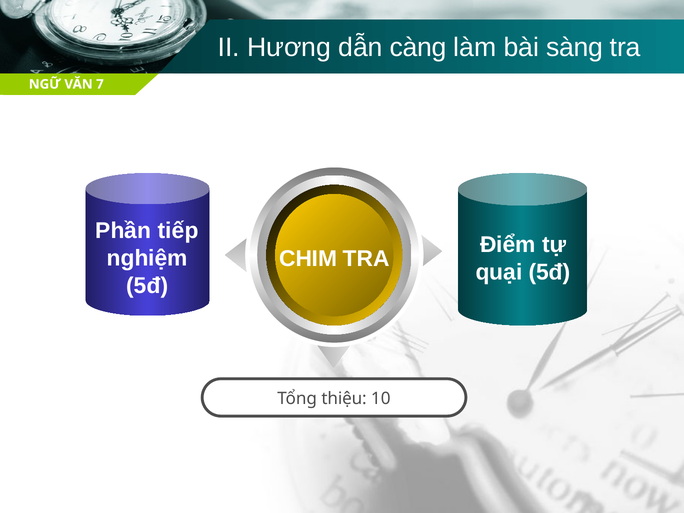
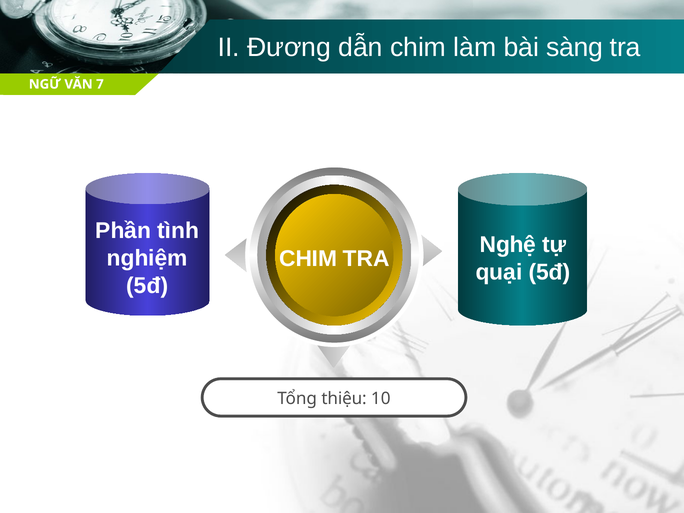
Hương: Hương -> Đương
dẫn càng: càng -> chim
tiếp: tiếp -> tình
Điểm: Điểm -> Nghệ
